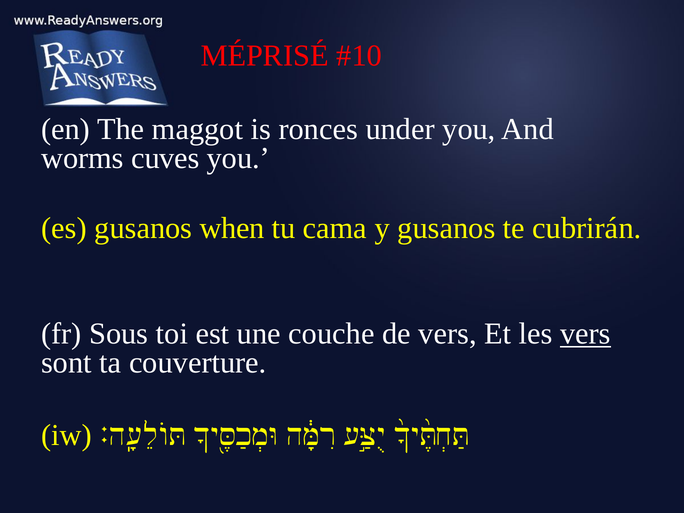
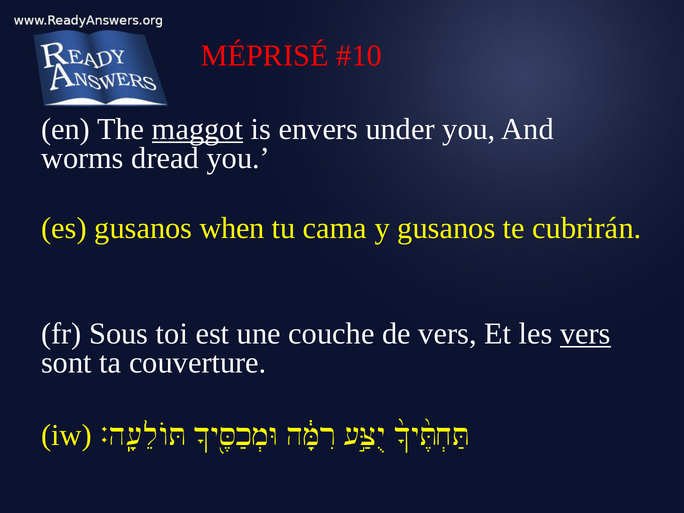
maggot underline: none -> present
ronces: ronces -> envers
cuves: cuves -> dread
